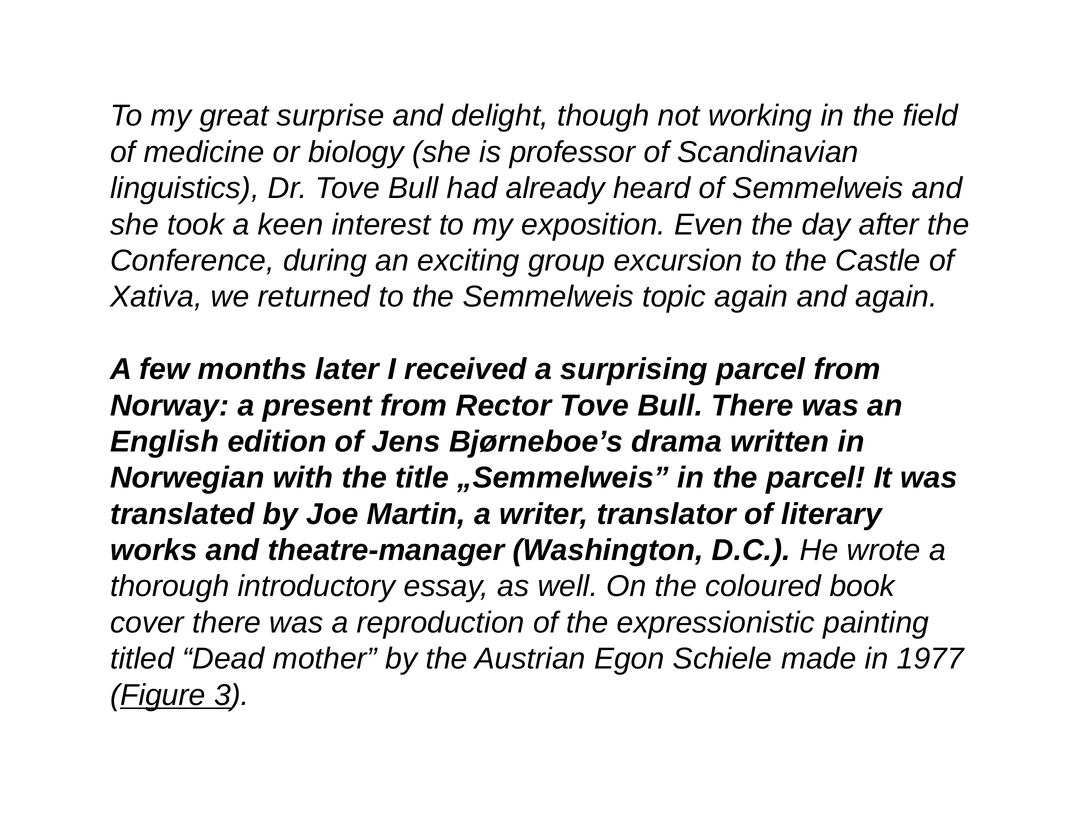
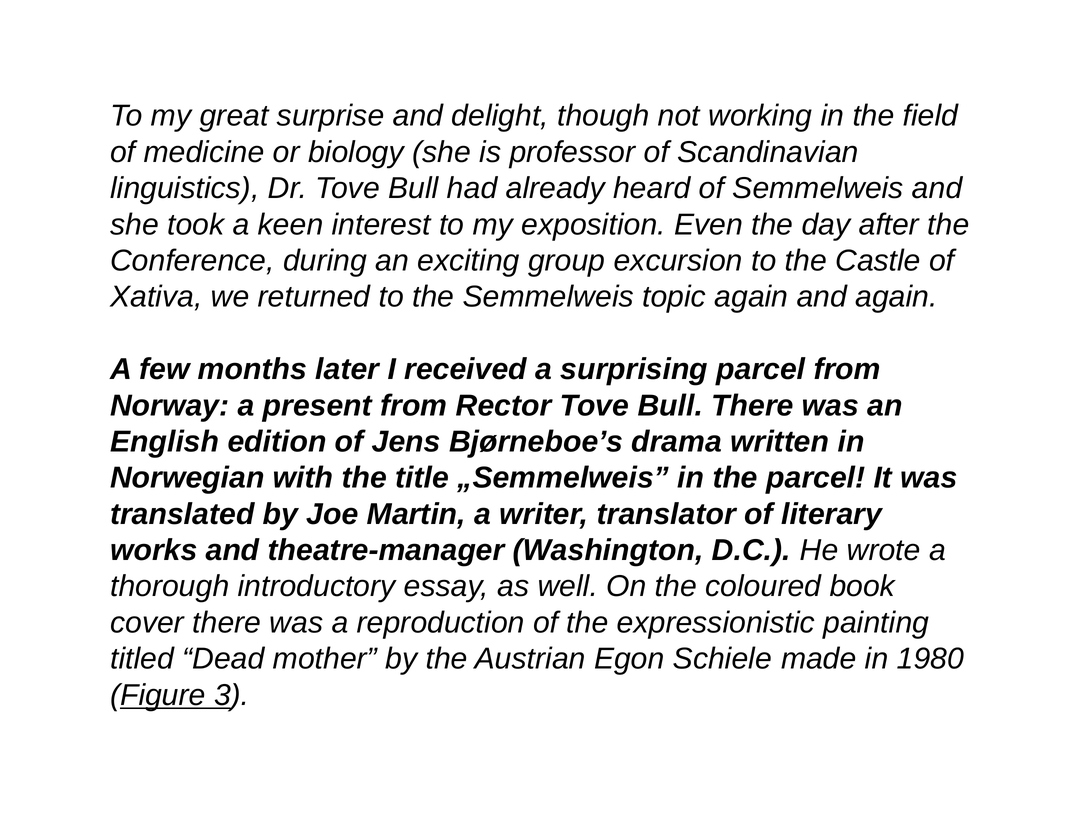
1977: 1977 -> 1980
